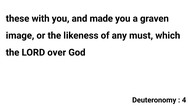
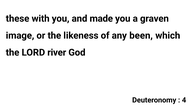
must: must -> been
over: over -> river
